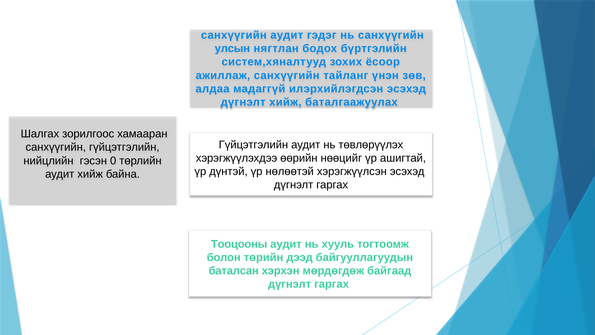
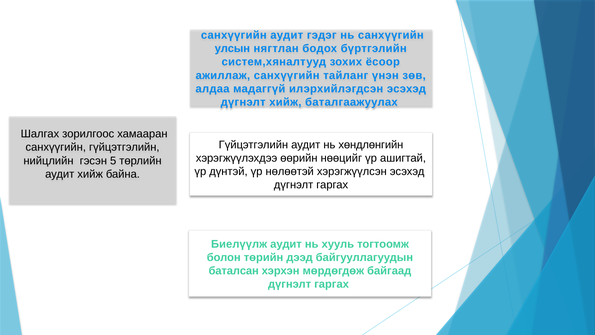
төвлөрүүлэх: төвлөрүүлэх -> хөндлөнгийн
0: 0 -> 5
Тооцооны: Тооцооны -> Биелүүлж
